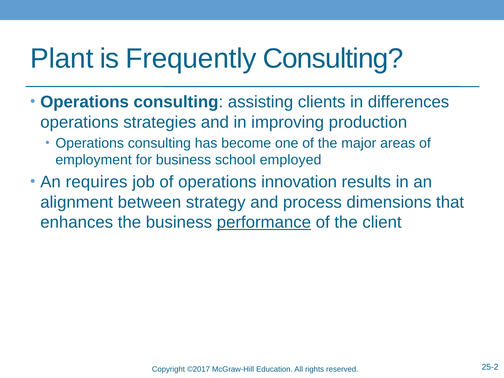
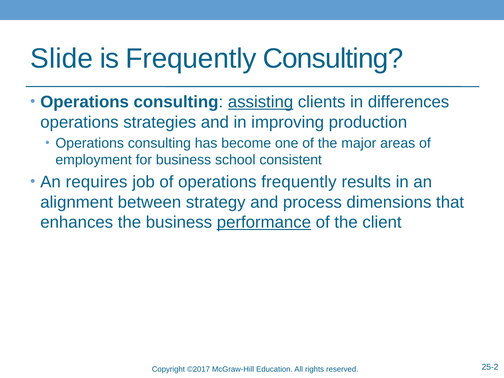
Plant: Plant -> Slide
assisting underline: none -> present
employed: employed -> consistent
operations innovation: innovation -> frequently
